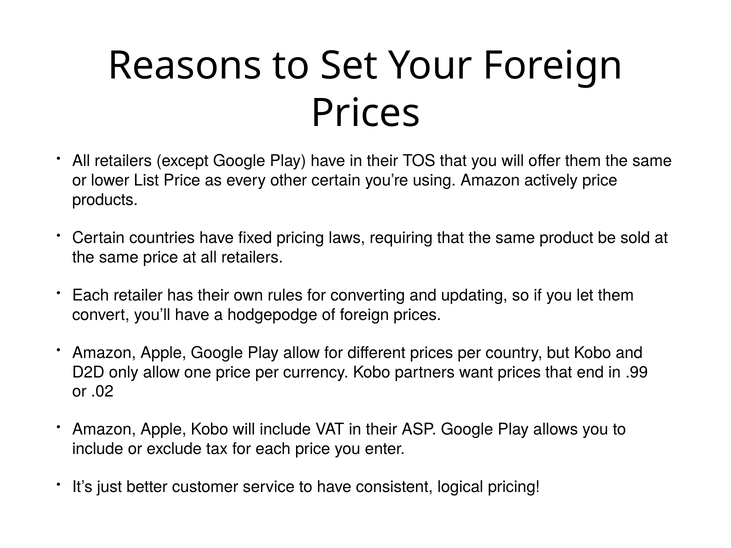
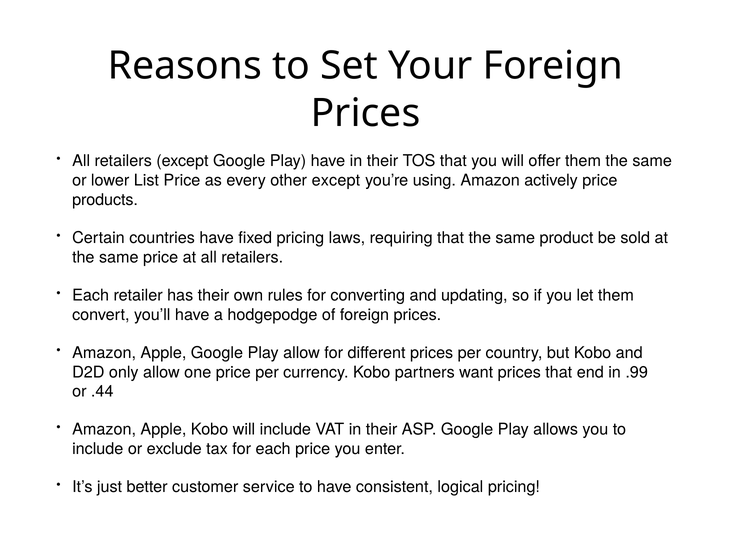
other certain: certain -> except
.02: .02 -> .44
